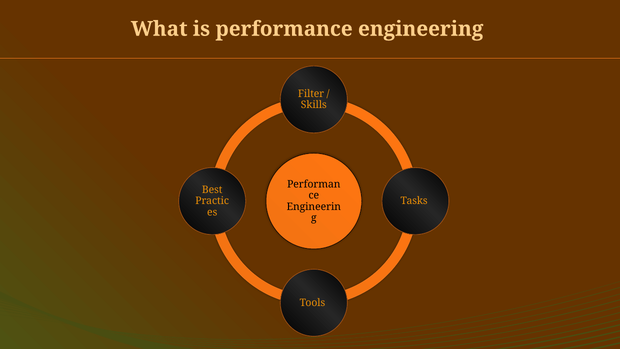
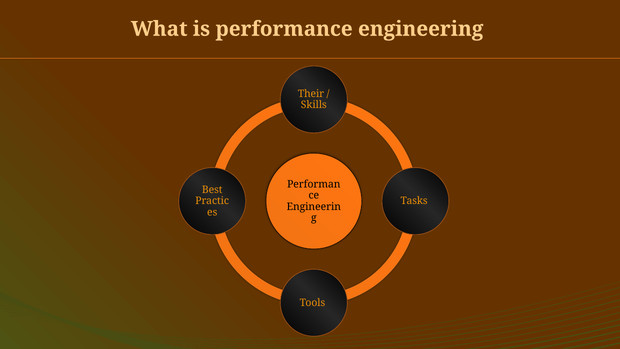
Filter: Filter -> Their
